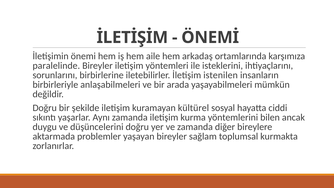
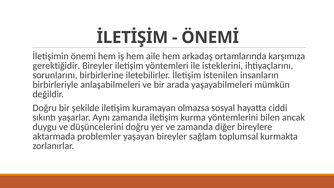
paralelinde: paralelinde -> gerektiğidir
kültürel: kültürel -> olmazsa
